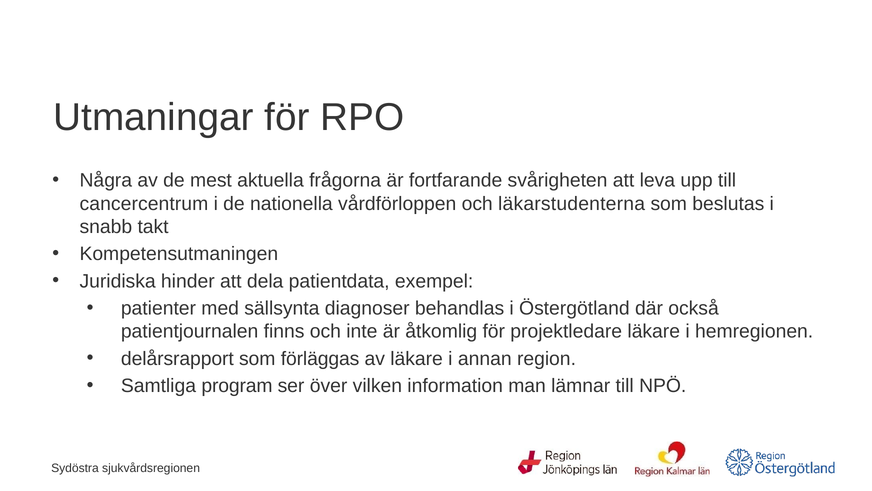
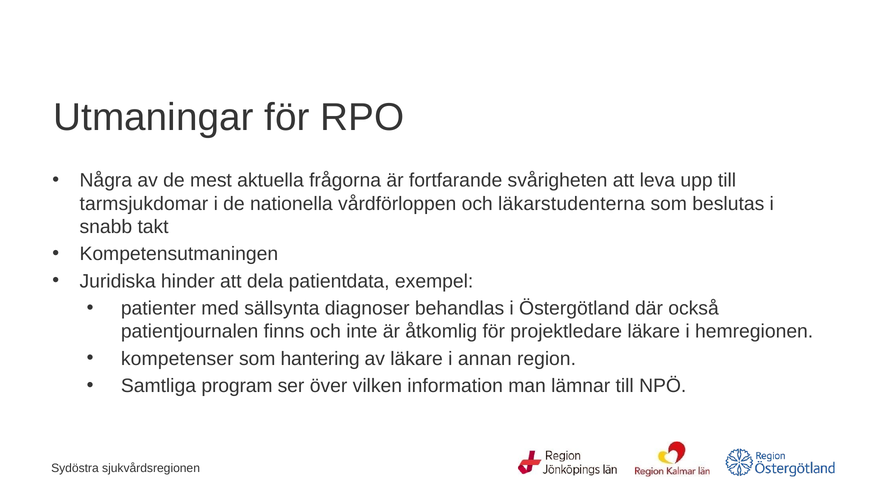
cancercentrum: cancercentrum -> tarmsjukdomar
delårsrapport: delårsrapport -> kompetenser
förläggas: förläggas -> hantering
